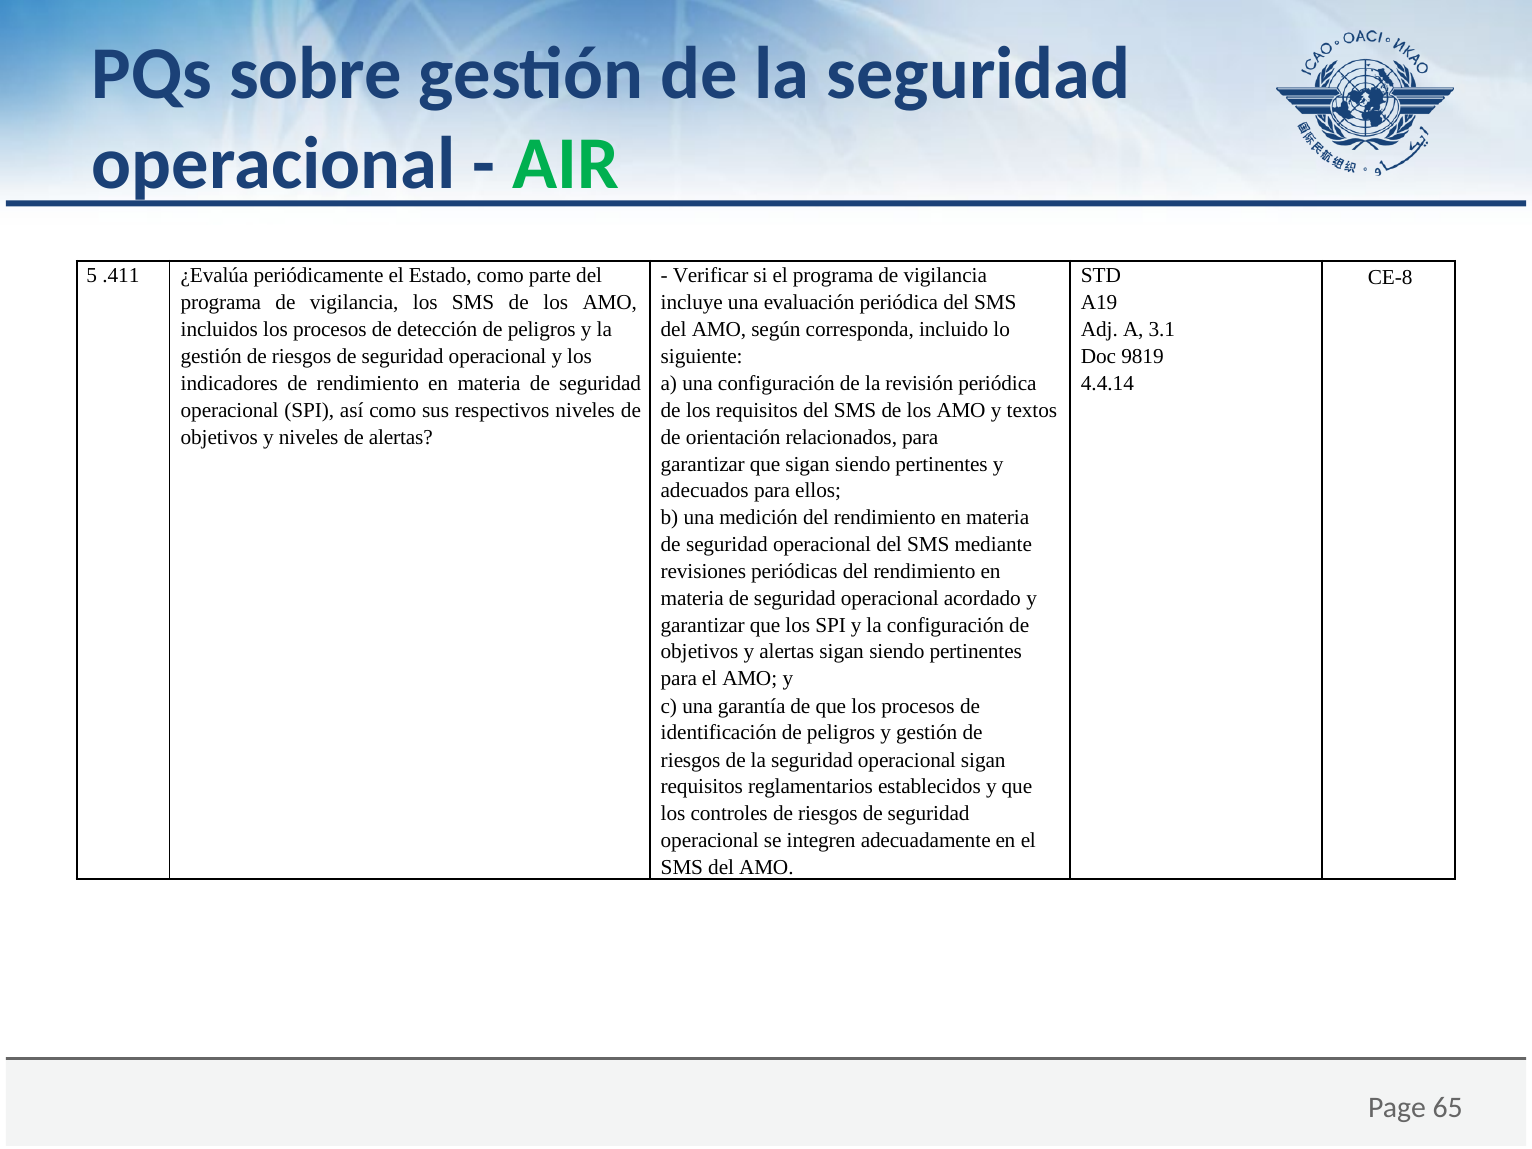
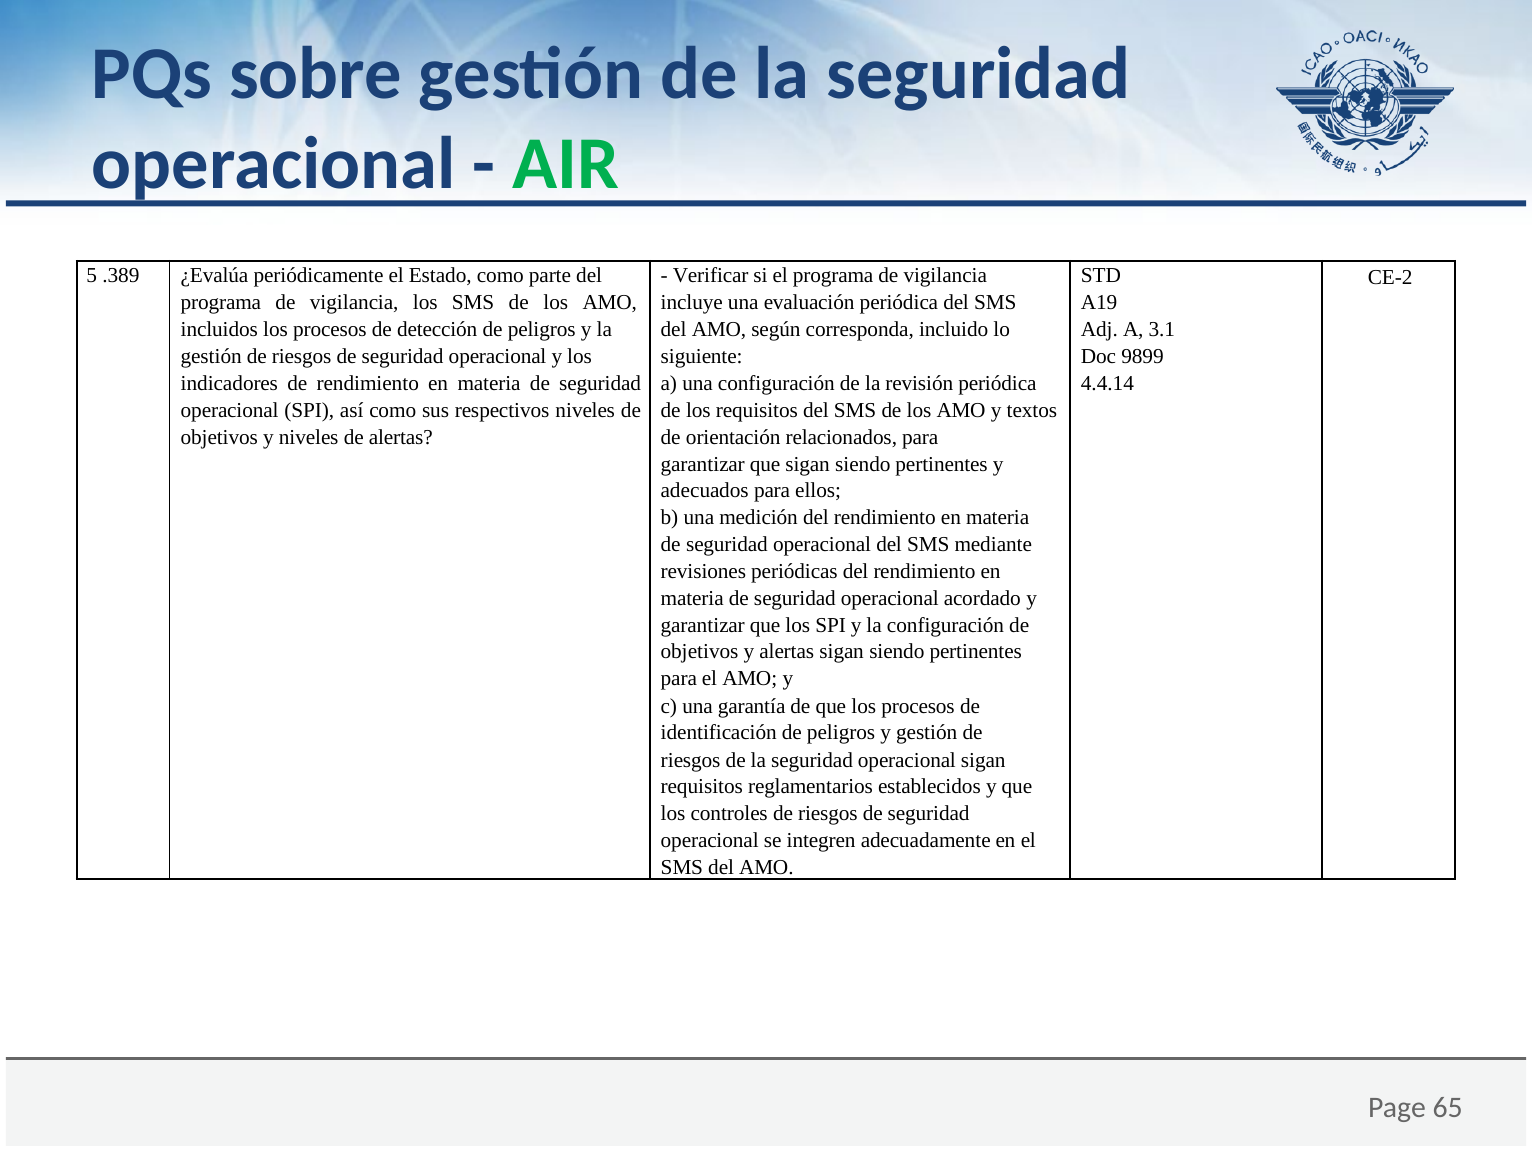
.411: .411 -> .389
CE-8: CE-8 -> CE-2
9819: 9819 -> 9899
